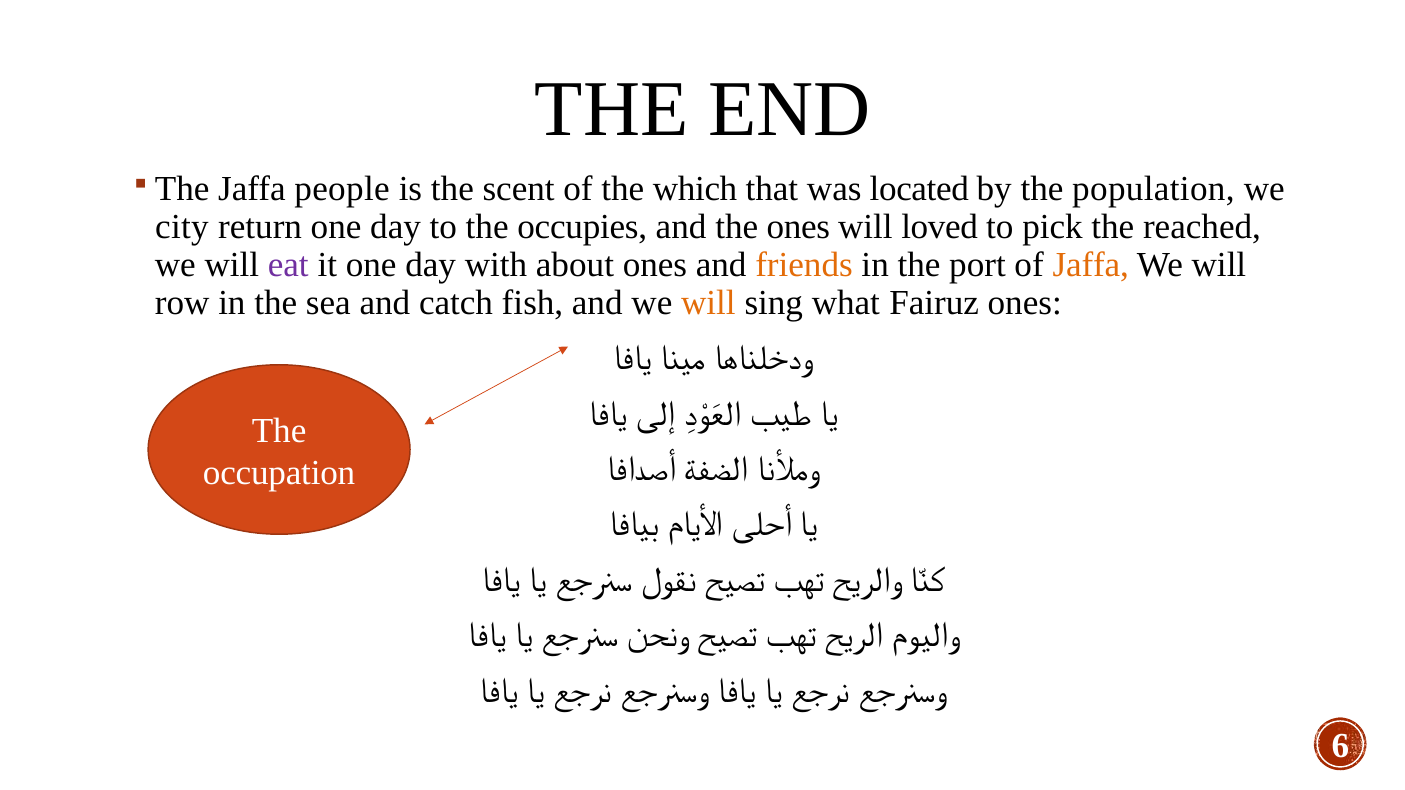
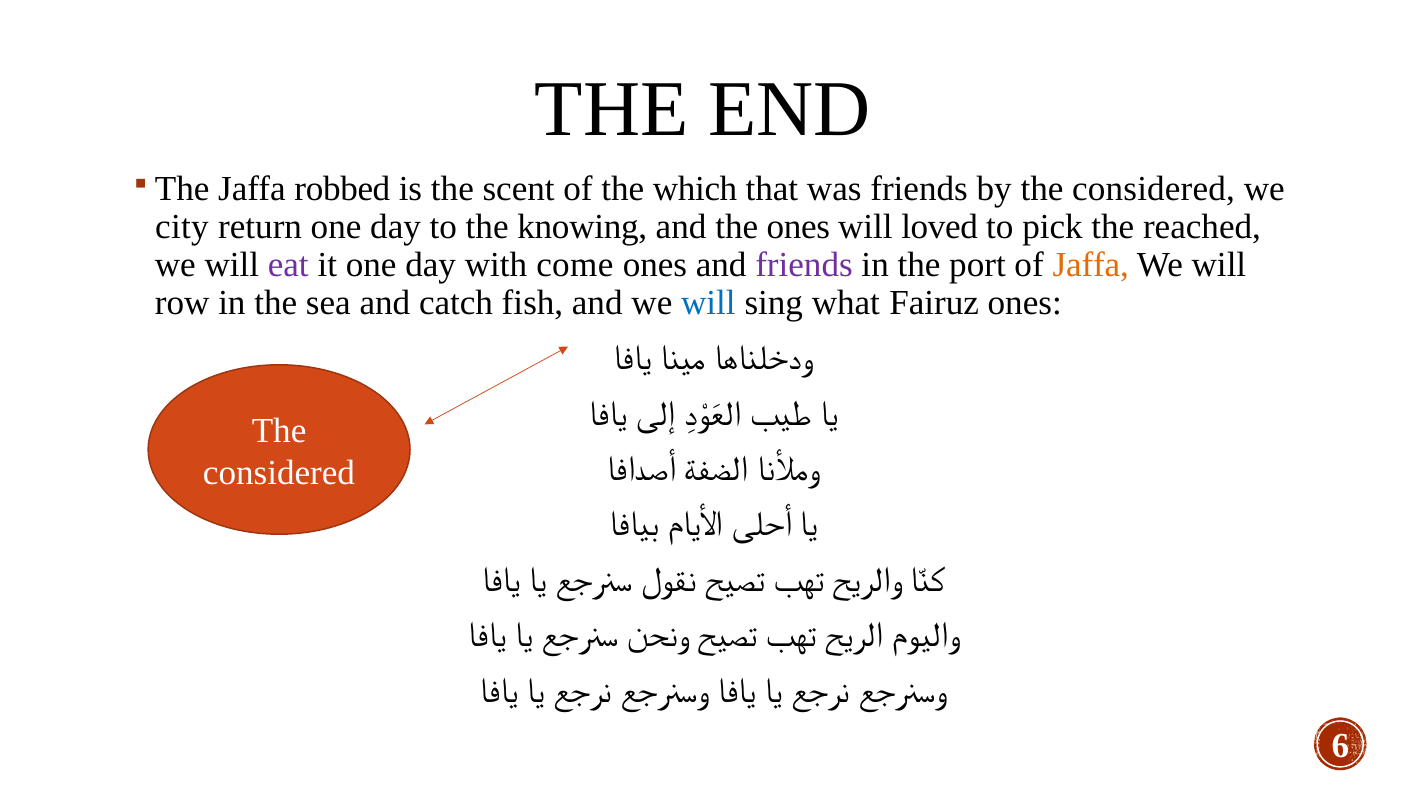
people: people -> robbed
was located: located -> friends
by the population: population -> considered
occupies: occupies -> knowing
about: about -> come
friends at (804, 265) colour: orange -> purple
will at (708, 303) colour: orange -> blue
occupation at (279, 473): occupation -> considered
